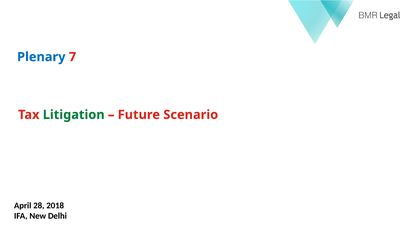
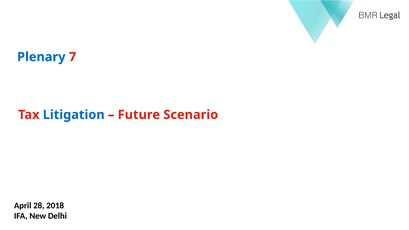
Litigation colour: green -> blue
